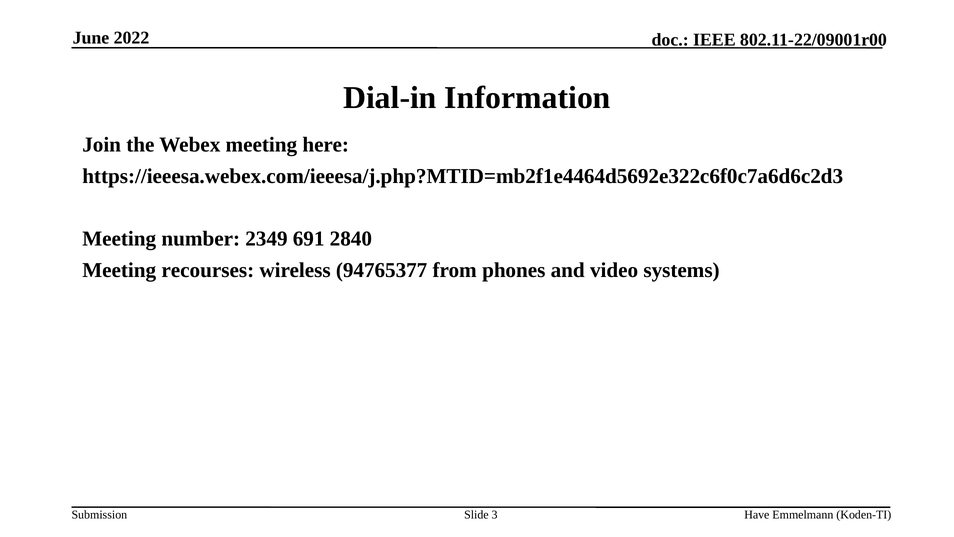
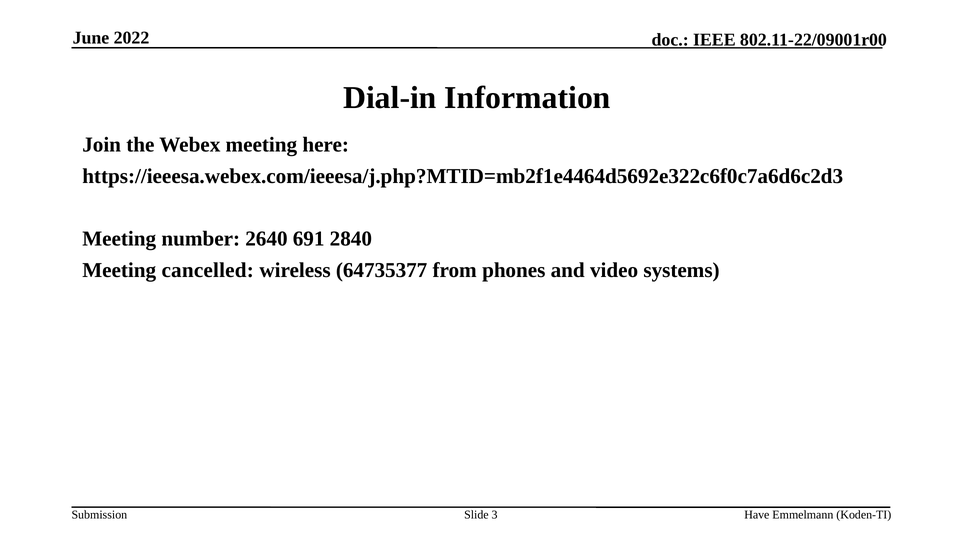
2349: 2349 -> 2640
recourses: recourses -> cancelled
94765377: 94765377 -> 64735377
